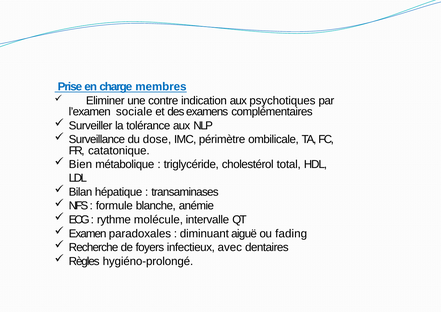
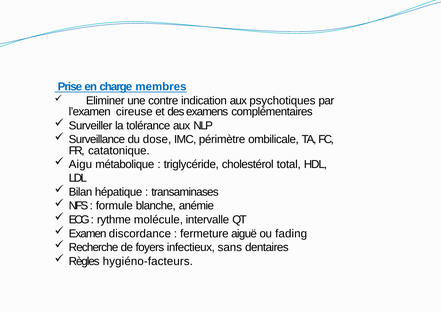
sociale: sociale -> cireuse
Bien: Bien -> Aigu
paradoxales: paradoxales -> discordance
diminuant: diminuant -> fermeture
avec: avec -> sans
hygiéno-prolongé: hygiéno-prolongé -> hygiéno-facteurs
